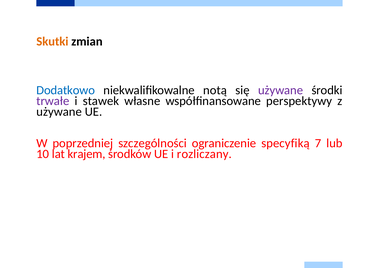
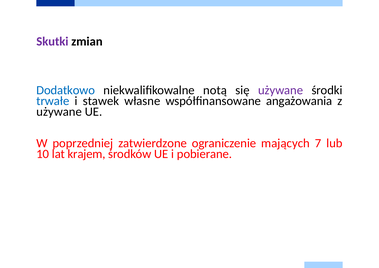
Skutki colour: orange -> purple
trwałe colour: purple -> blue
perspektywy: perspektywy -> angażowania
szczególności: szczególności -> zatwierdzone
specyfiką: specyfiką -> mających
rozliczany: rozliczany -> pobierane
